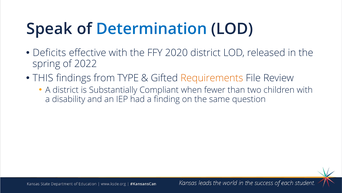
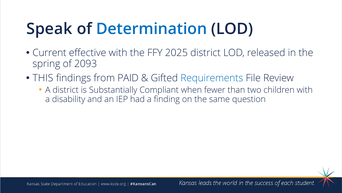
Deficits: Deficits -> Current
2020: 2020 -> 2025
2022: 2022 -> 2093
TYPE: TYPE -> PAID
Requirements colour: orange -> blue
